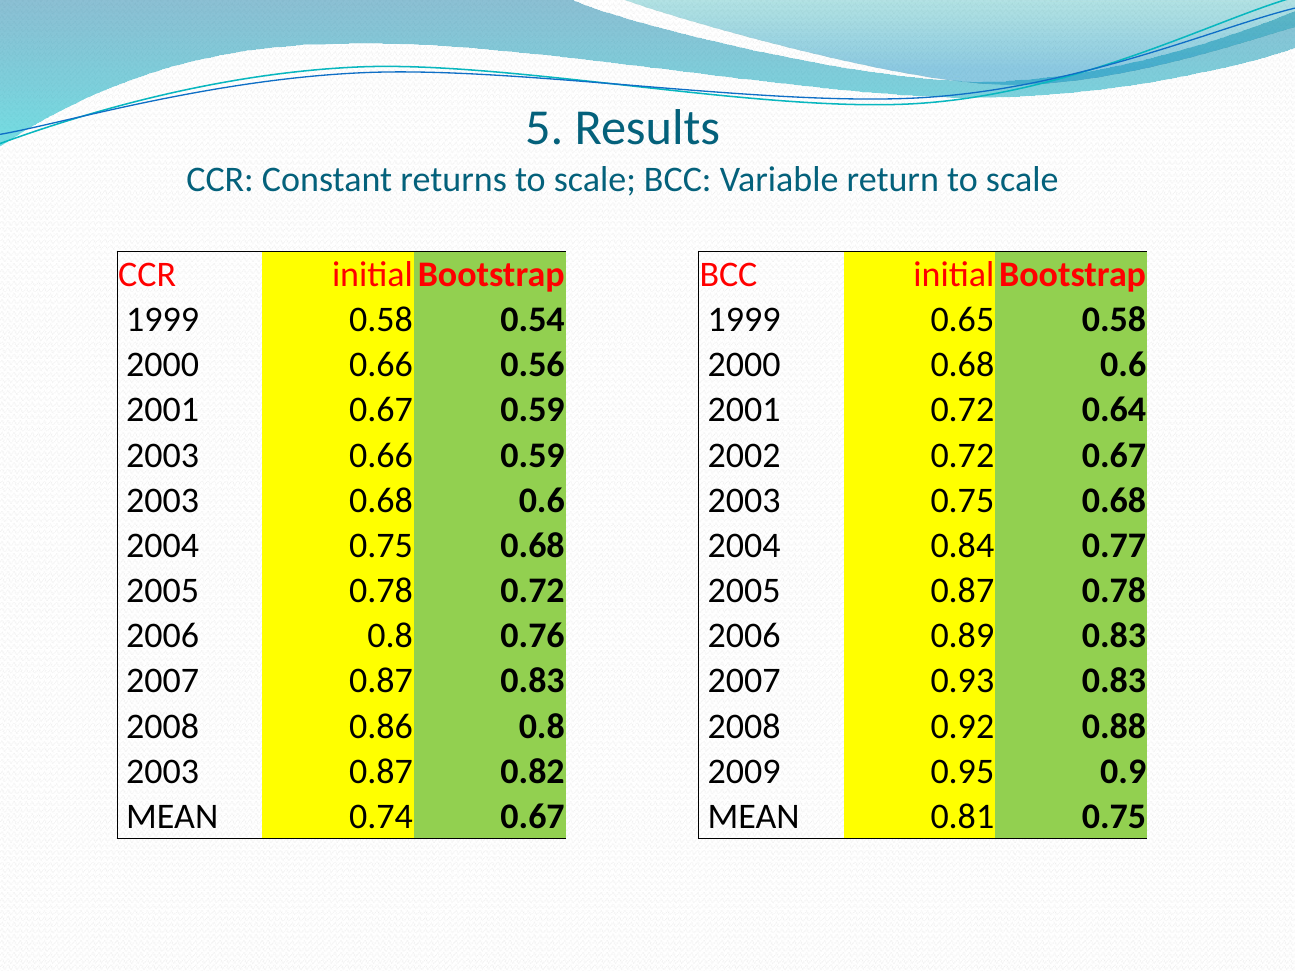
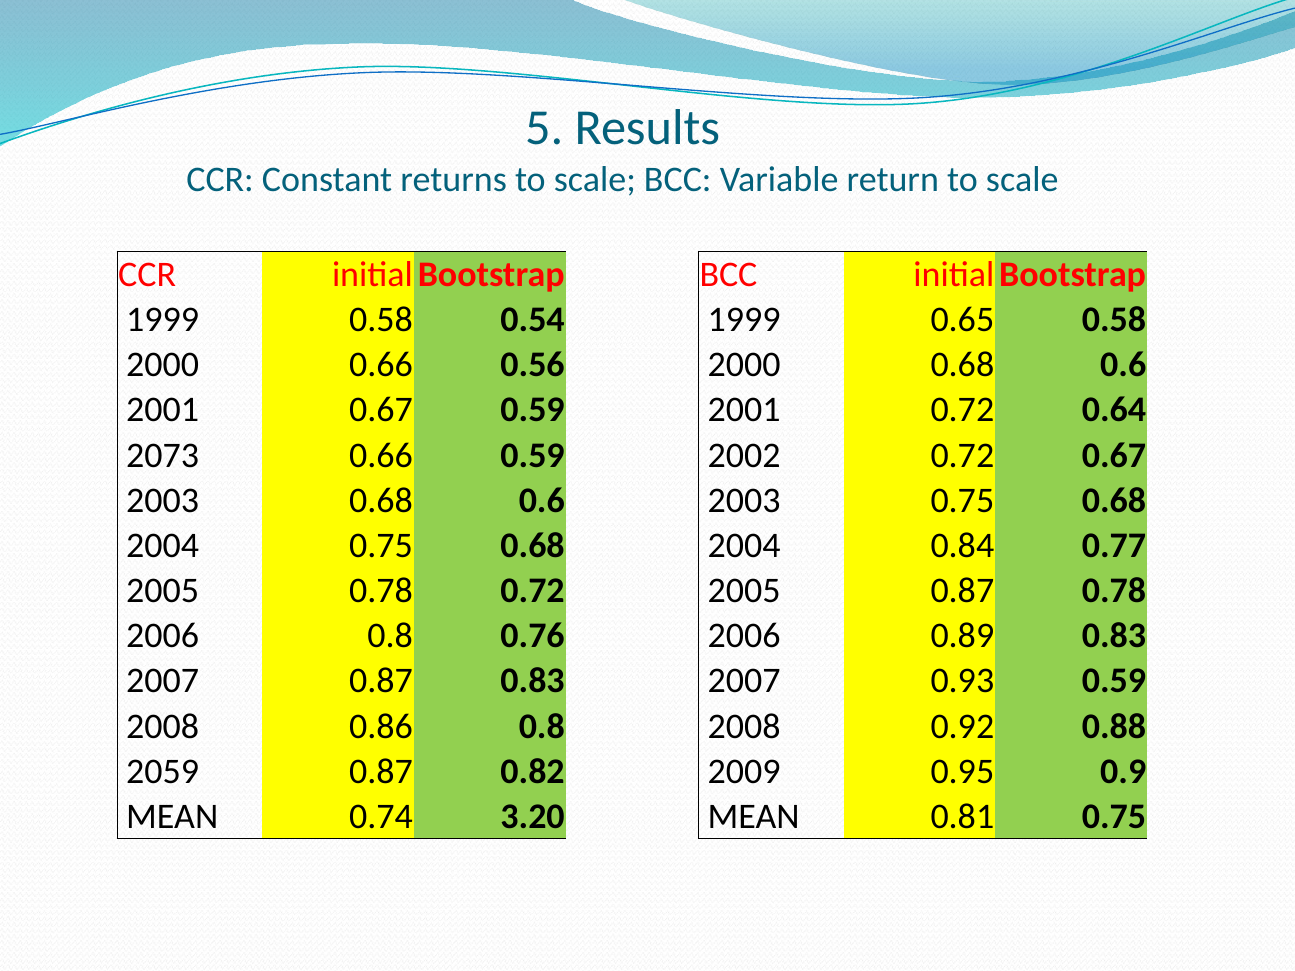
2003 at (163, 455): 2003 -> 2073
0.93 0.83: 0.83 -> 0.59
2003 at (163, 772): 2003 -> 2059
0.74 0.67: 0.67 -> 3.20
